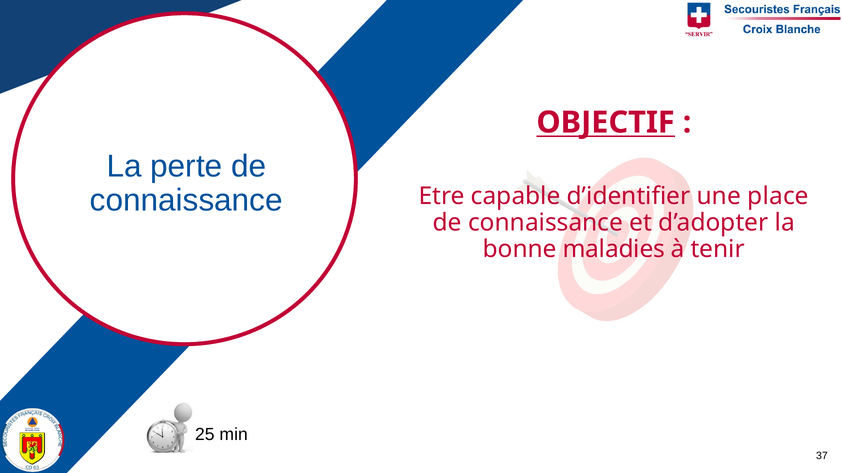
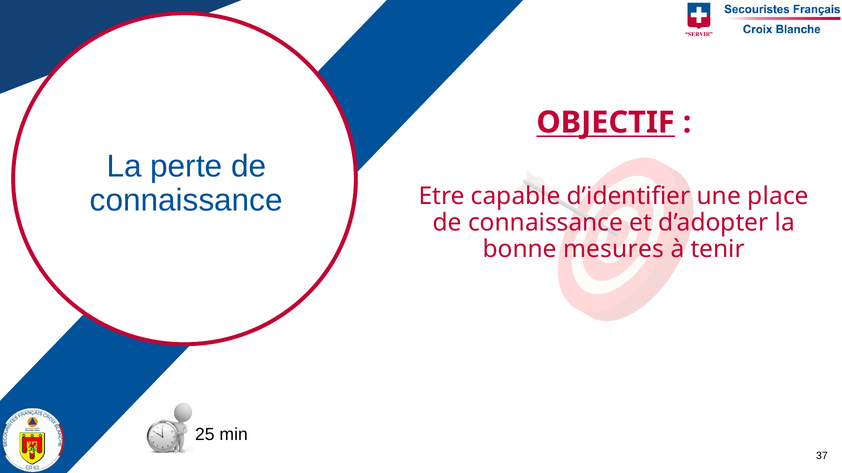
maladies: maladies -> mesures
